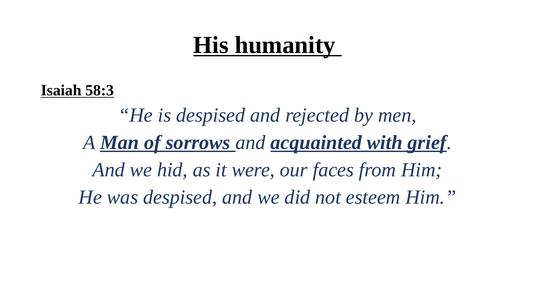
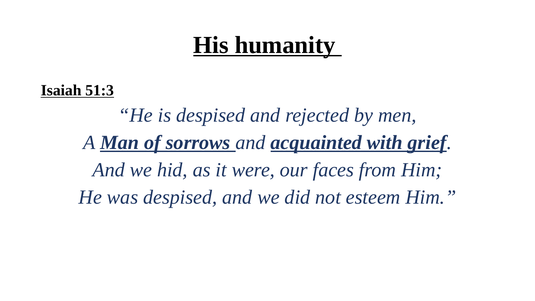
58:3: 58:3 -> 51:3
